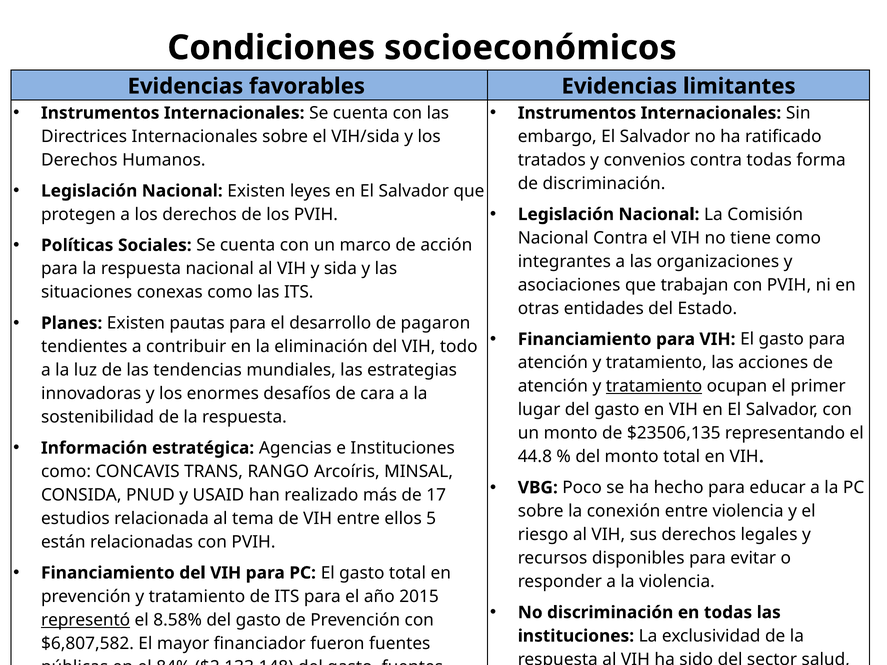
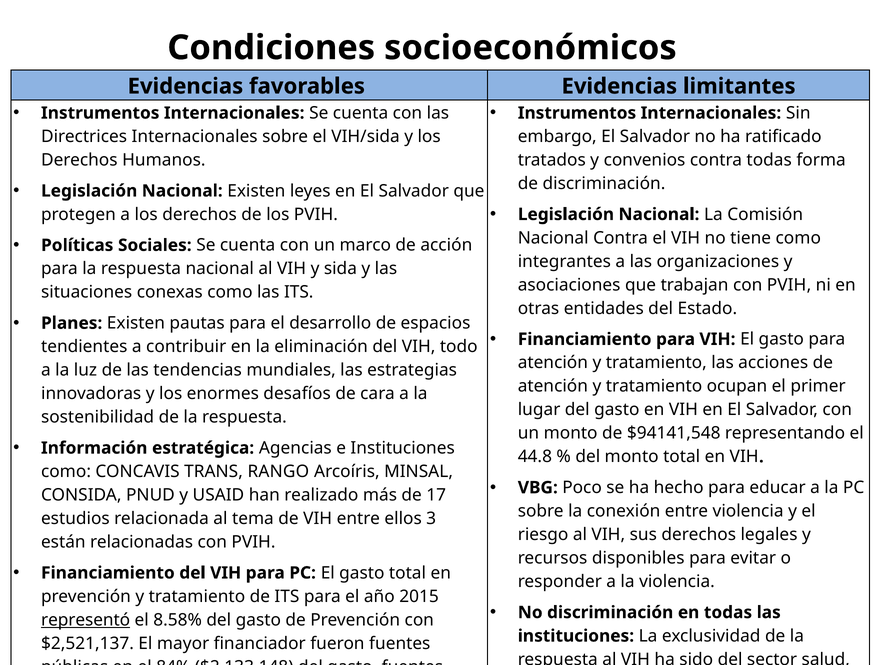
de pagaron: pagaron -> espacios
tratamiento at (654, 386) underline: present -> none
$23506,135: $23506,135 -> $94141,548
5: 5 -> 3
$6,807,582: $6,807,582 -> $2,521,137
